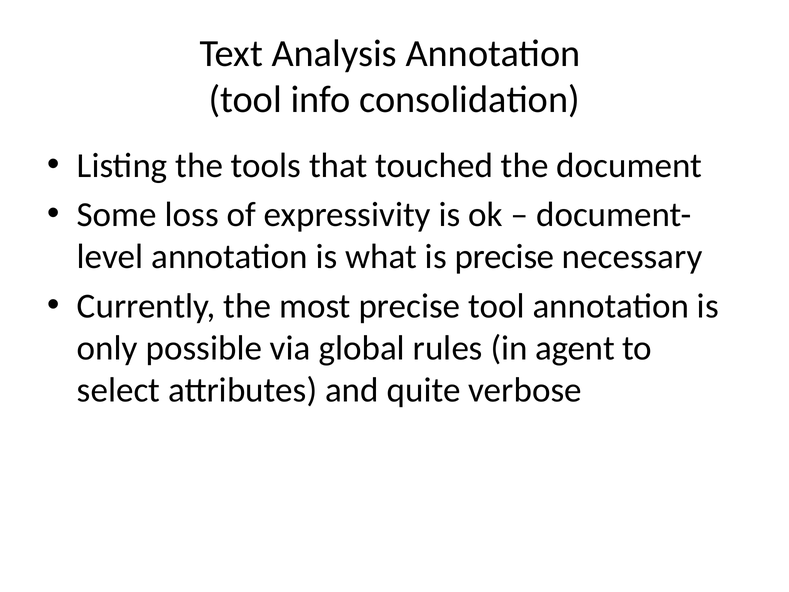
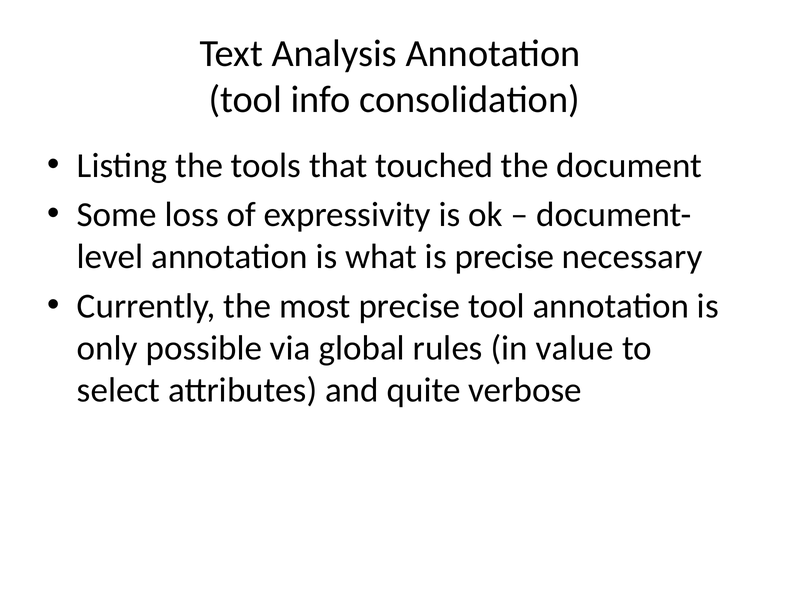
agent: agent -> value
